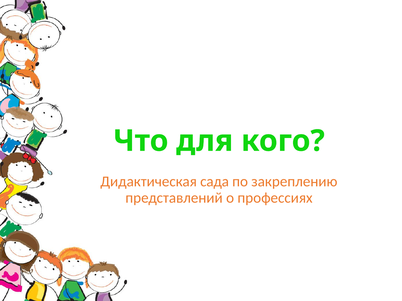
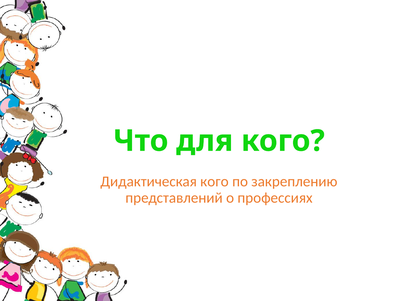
Дидактическая сада: сада -> кого
